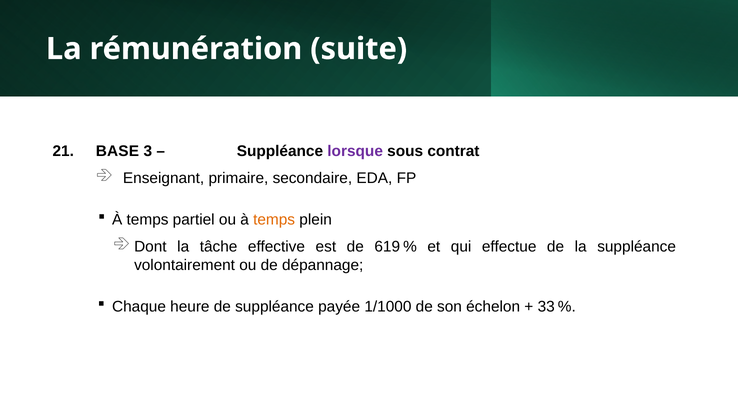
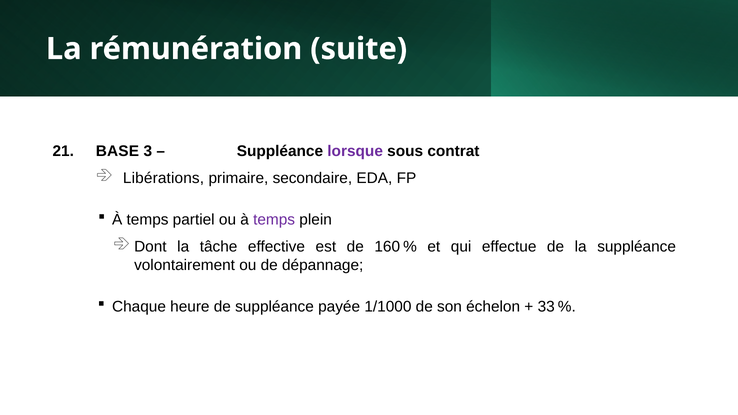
Enseignant: Enseignant -> Libérations
temps at (274, 220) colour: orange -> purple
619: 619 -> 160
